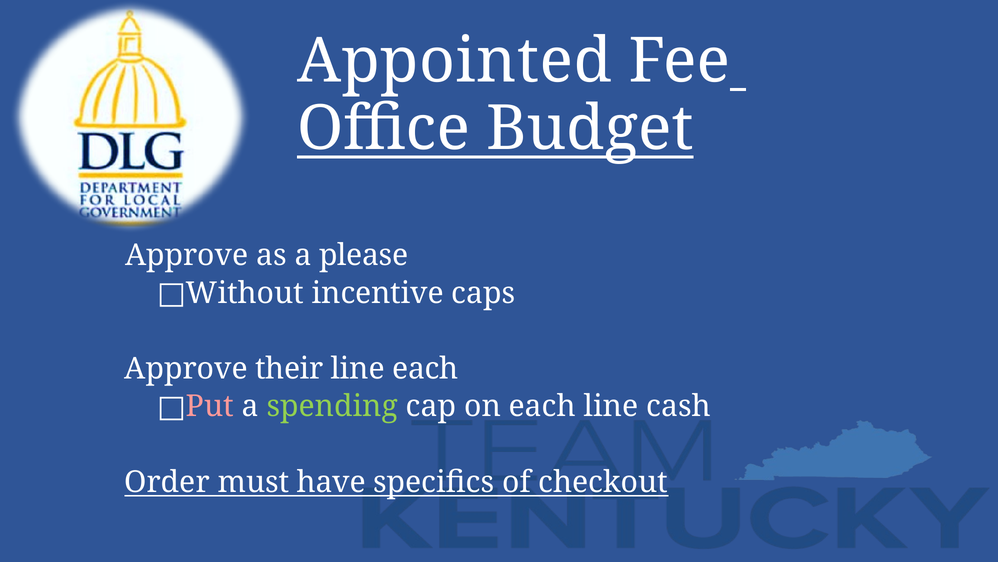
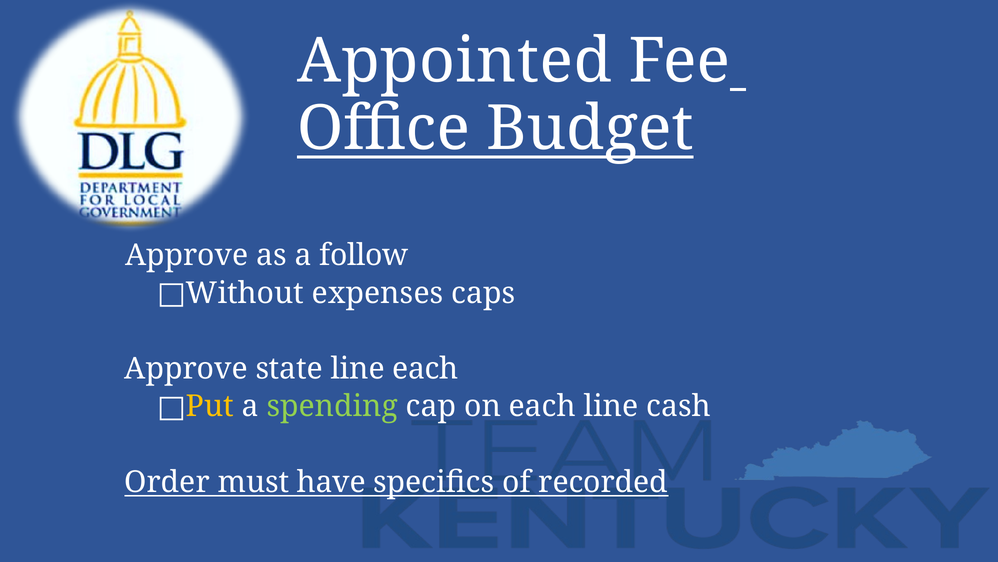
please: please -> follow
incentive: incentive -> expenses
their: their -> state
Put colour: pink -> yellow
checkout: checkout -> recorded
